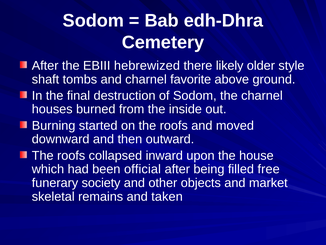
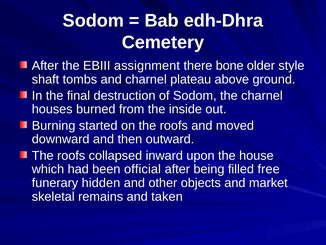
hebrewized: hebrewized -> assignment
likely: likely -> bone
favorite: favorite -> plateau
society: society -> hidden
